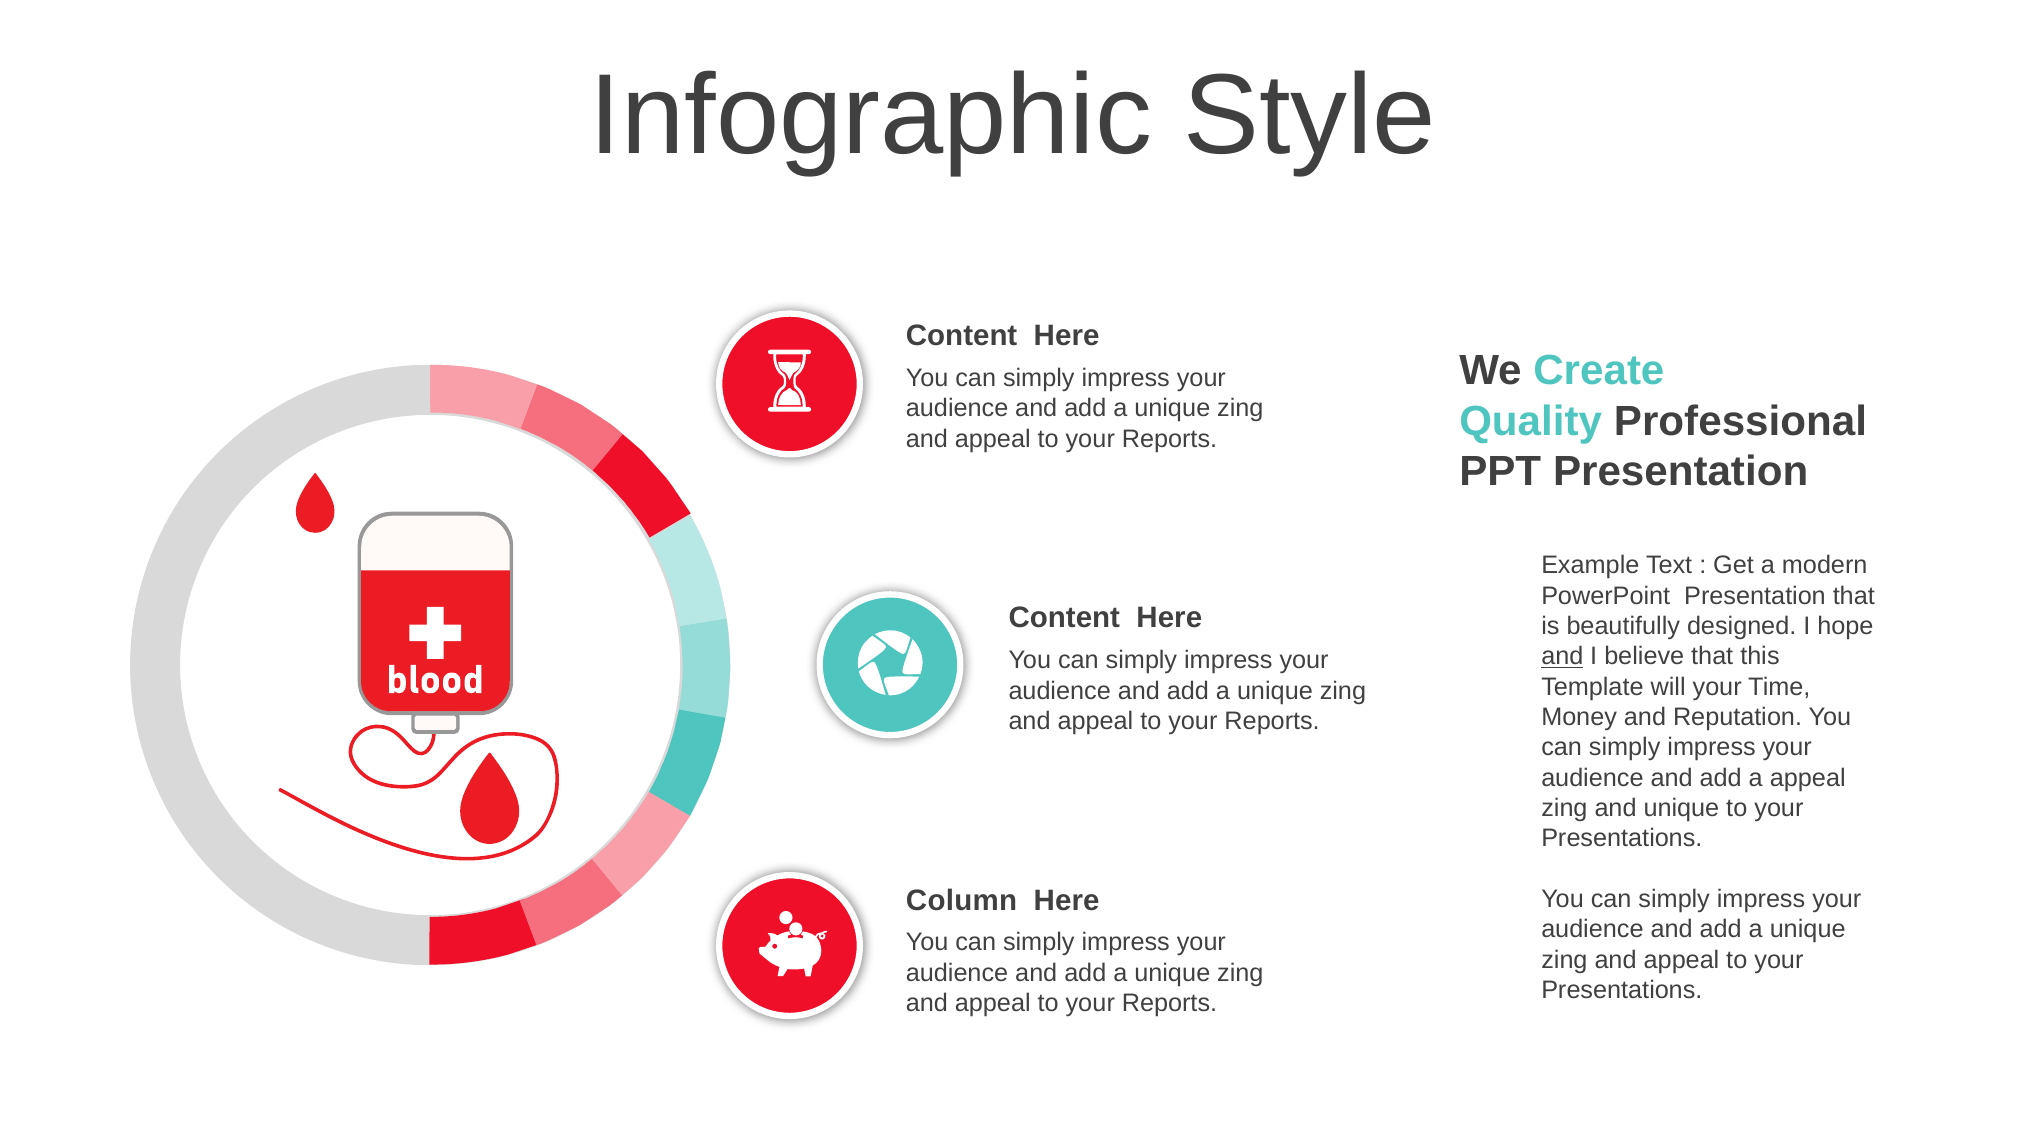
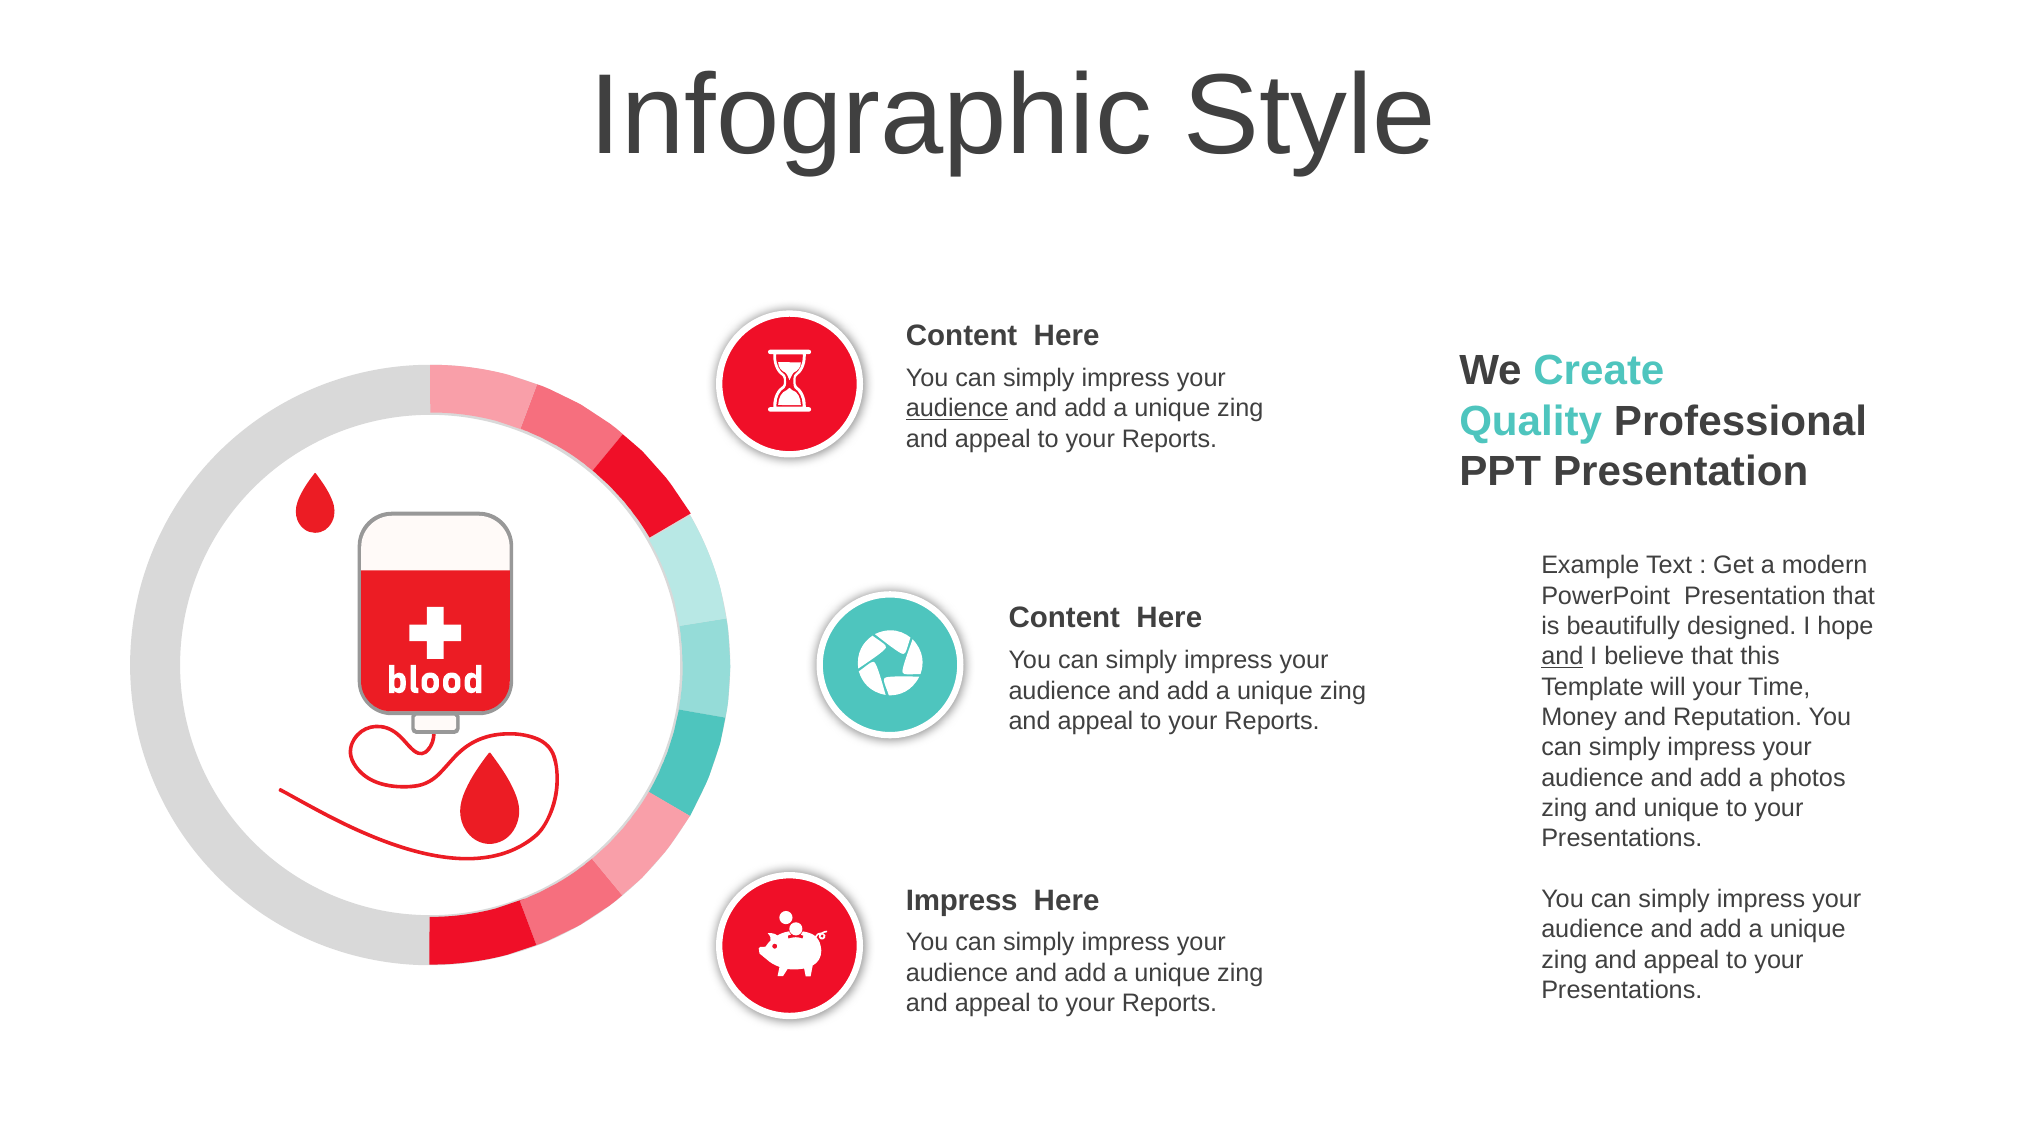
audience at (957, 408) underline: none -> present
a appeal: appeal -> photos
Column at (961, 900): Column -> Impress
